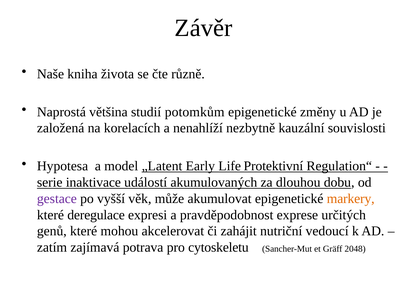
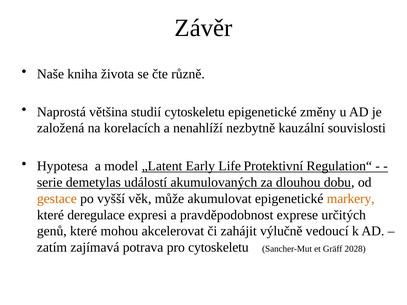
studií potomkům: potomkům -> cytoskeletu
inaktivace: inaktivace -> demetylas
gestace colour: purple -> orange
nutriční: nutriční -> výlučně
2048: 2048 -> 2028
